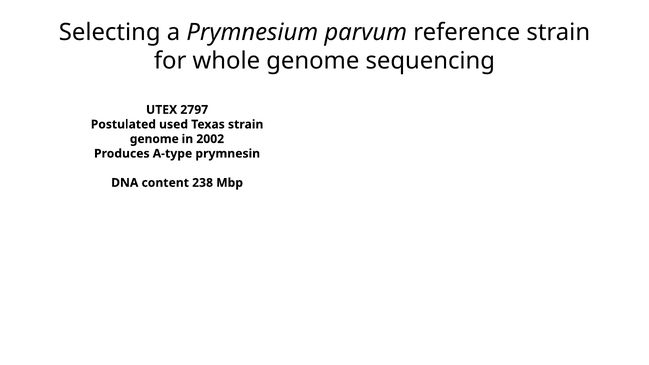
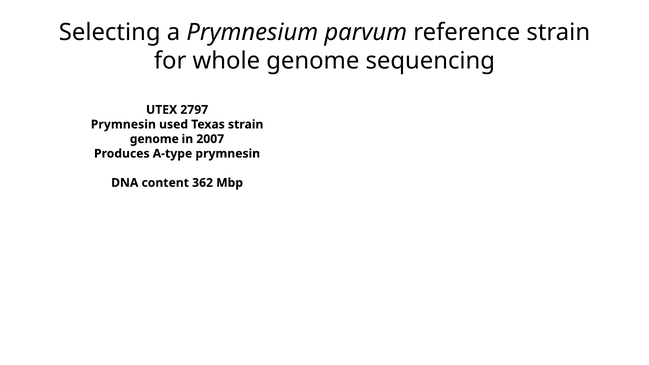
Postulated at (123, 124): Postulated -> Prymnesin
2002: 2002 -> 2007
238: 238 -> 362
